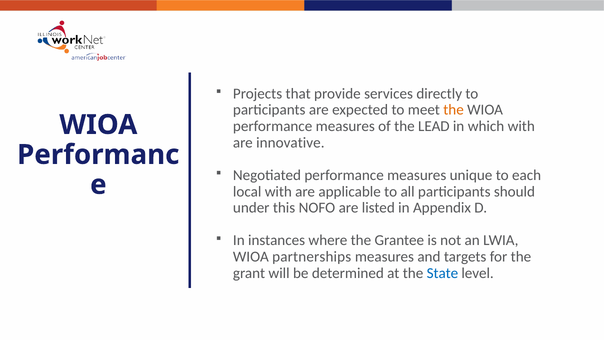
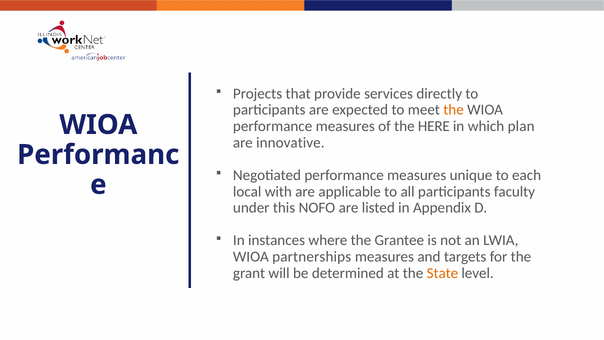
LEAD: LEAD -> HERE
which with: with -> plan
should: should -> faculty
State colour: blue -> orange
